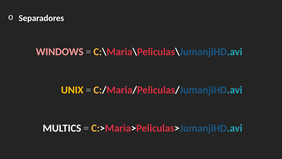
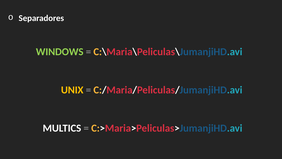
WINDOWS colour: pink -> light green
